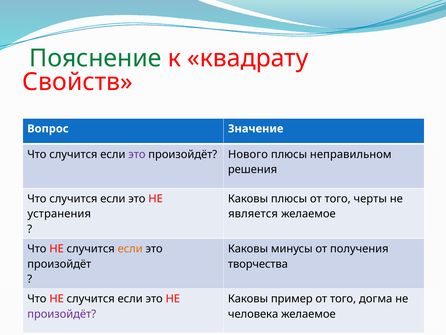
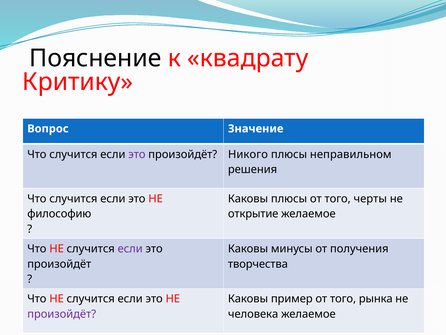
Пояснение colour: green -> black
Свойств: Свойств -> Критику
Нового: Нового -> Никого
устранения: устранения -> философию
является: является -> открытие
если at (130, 248) colour: orange -> purple
догма: догма -> рынка
